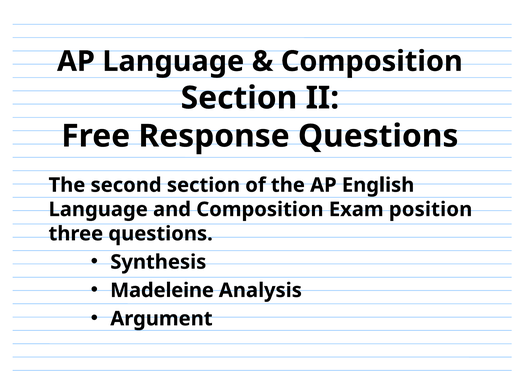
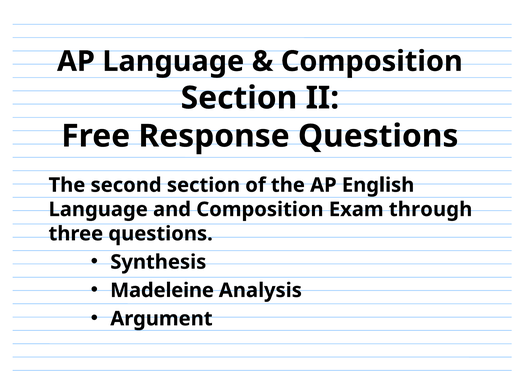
position: position -> through
